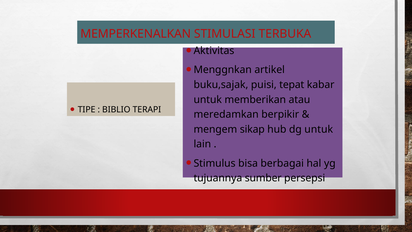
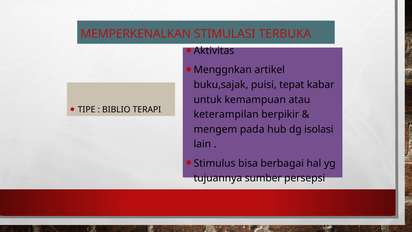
memberikan: memberikan -> kemampuan
meredamkan: meredamkan -> keterampilan
sikap: sikap -> pada
dg untuk: untuk -> isolasi
